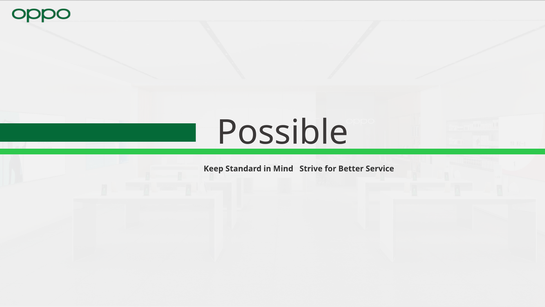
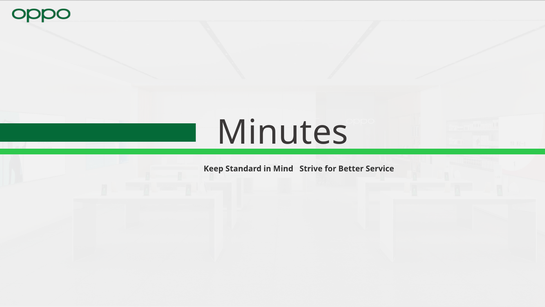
Possible: Possible -> Minutes
